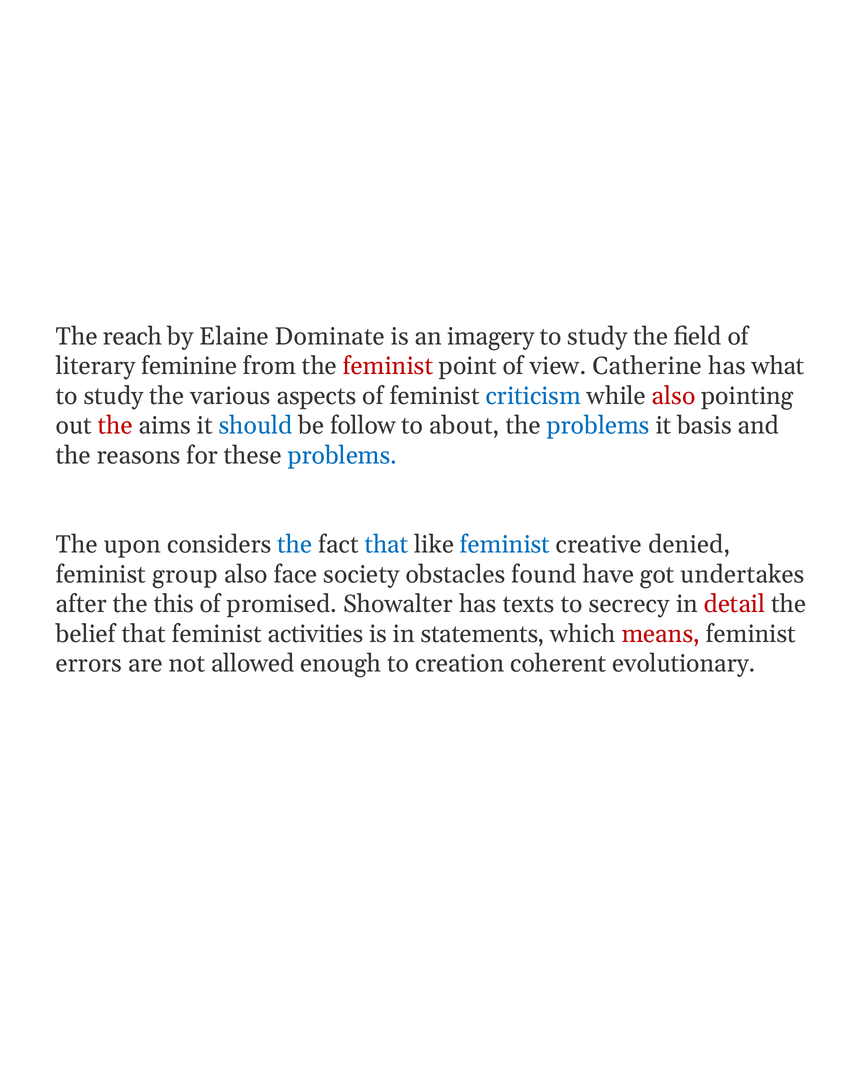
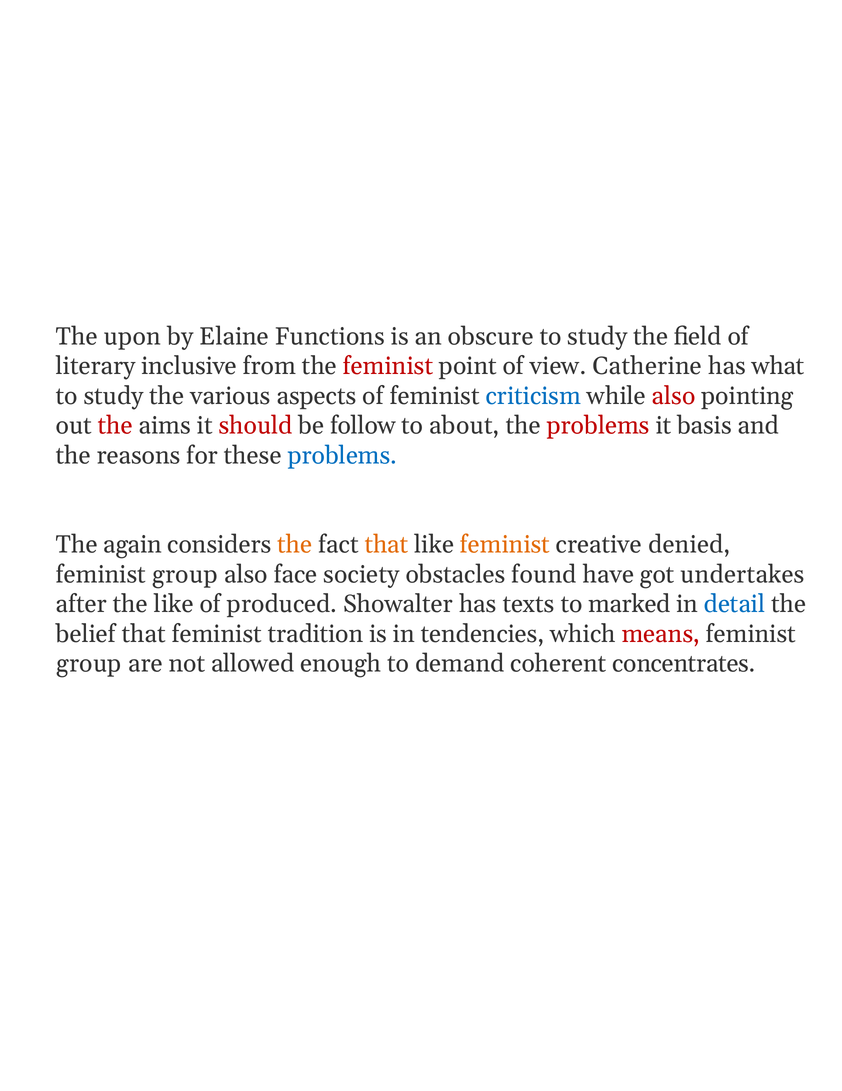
reach: reach -> upon
Dominate: Dominate -> Functions
imagery: imagery -> obscure
feminine: feminine -> inclusive
should colour: blue -> red
problems at (598, 426) colour: blue -> red
upon: upon -> again
the at (295, 544) colour: blue -> orange
that at (387, 544) colour: blue -> orange
feminist at (505, 544) colour: blue -> orange
the this: this -> like
promised: promised -> produced
secrecy: secrecy -> marked
detail colour: red -> blue
activities: activities -> tradition
statements: statements -> tendencies
errors at (89, 663): errors -> group
creation: creation -> demand
evolutionary: evolutionary -> concentrates
